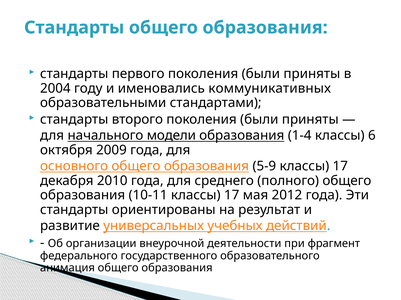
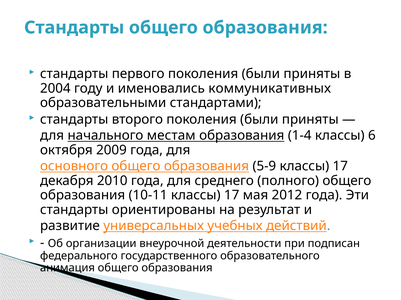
модели: модели -> местам
фрагмент: фрагмент -> подписан
